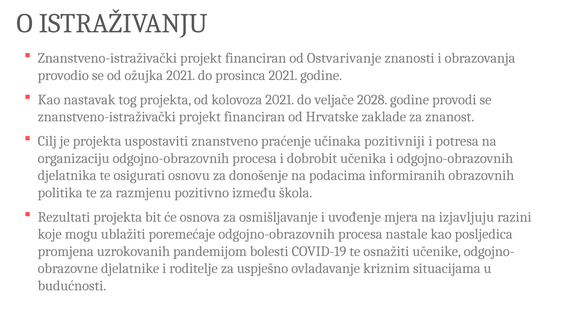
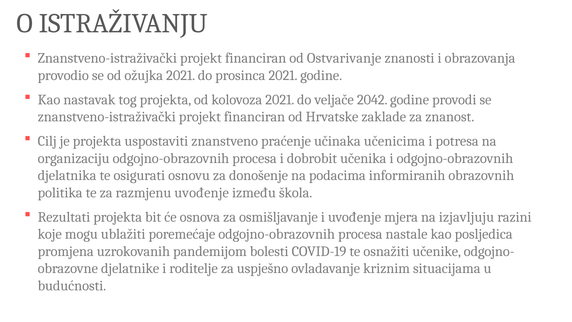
2028: 2028 -> 2042
pozitivniji: pozitivniji -> učenicima
razmjenu pozitivno: pozitivno -> uvođenje
